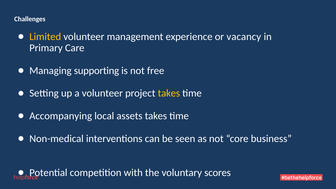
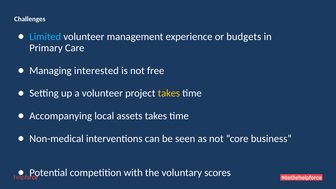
Limited colour: yellow -> light blue
vacancy: vacancy -> budgets
supporting: supporting -> interested
